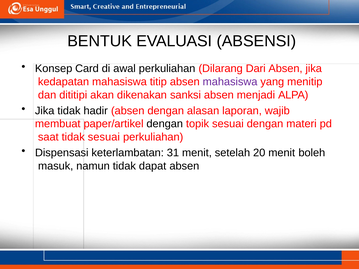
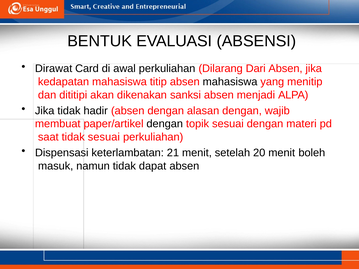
Konsep: Konsep -> Dirawat
mahasiswa at (230, 82) colour: purple -> black
alasan laporan: laporan -> dengan
31: 31 -> 21
